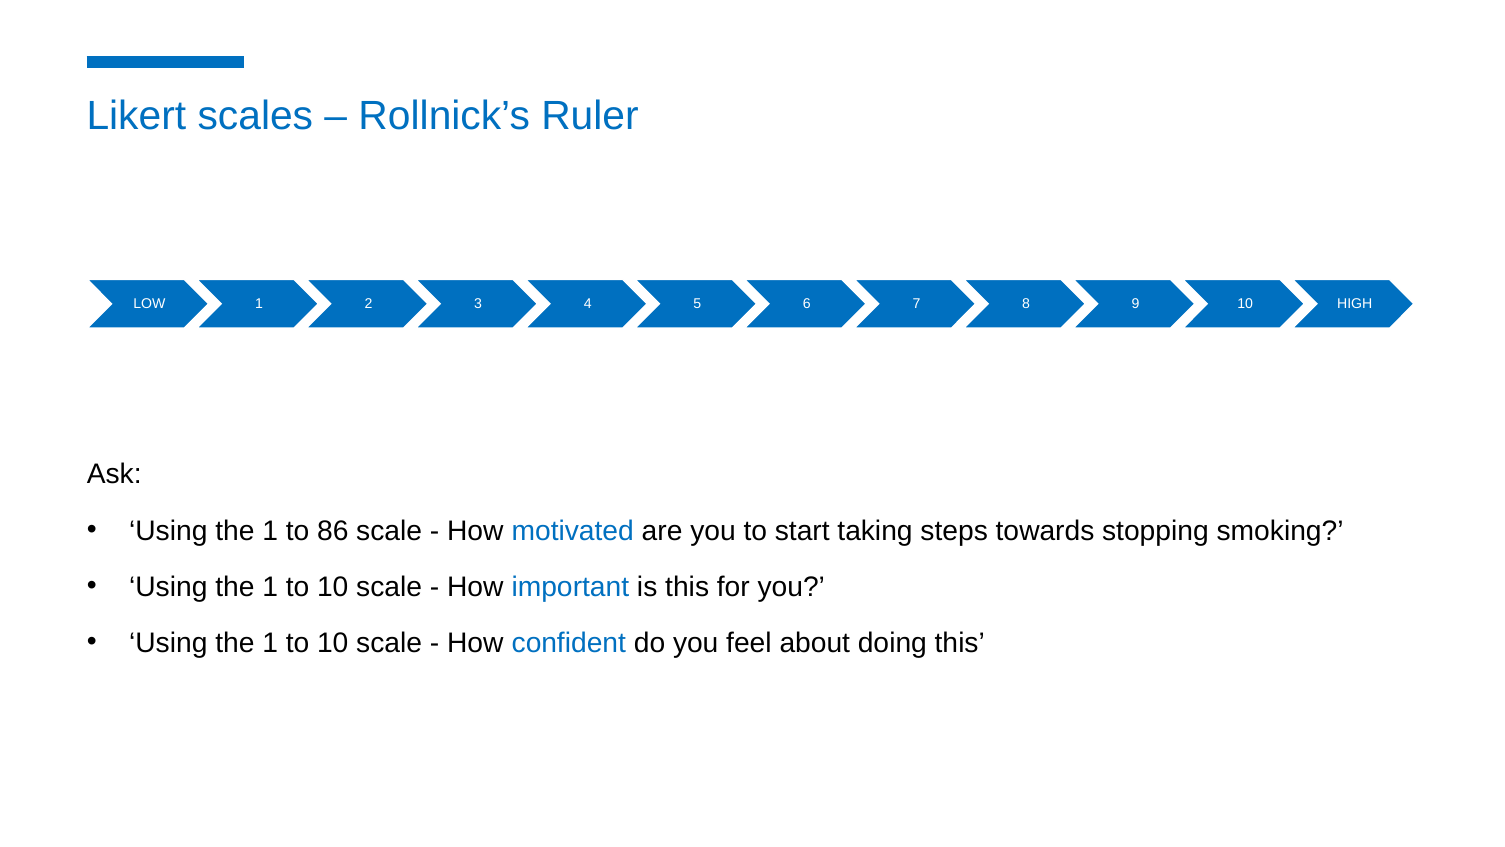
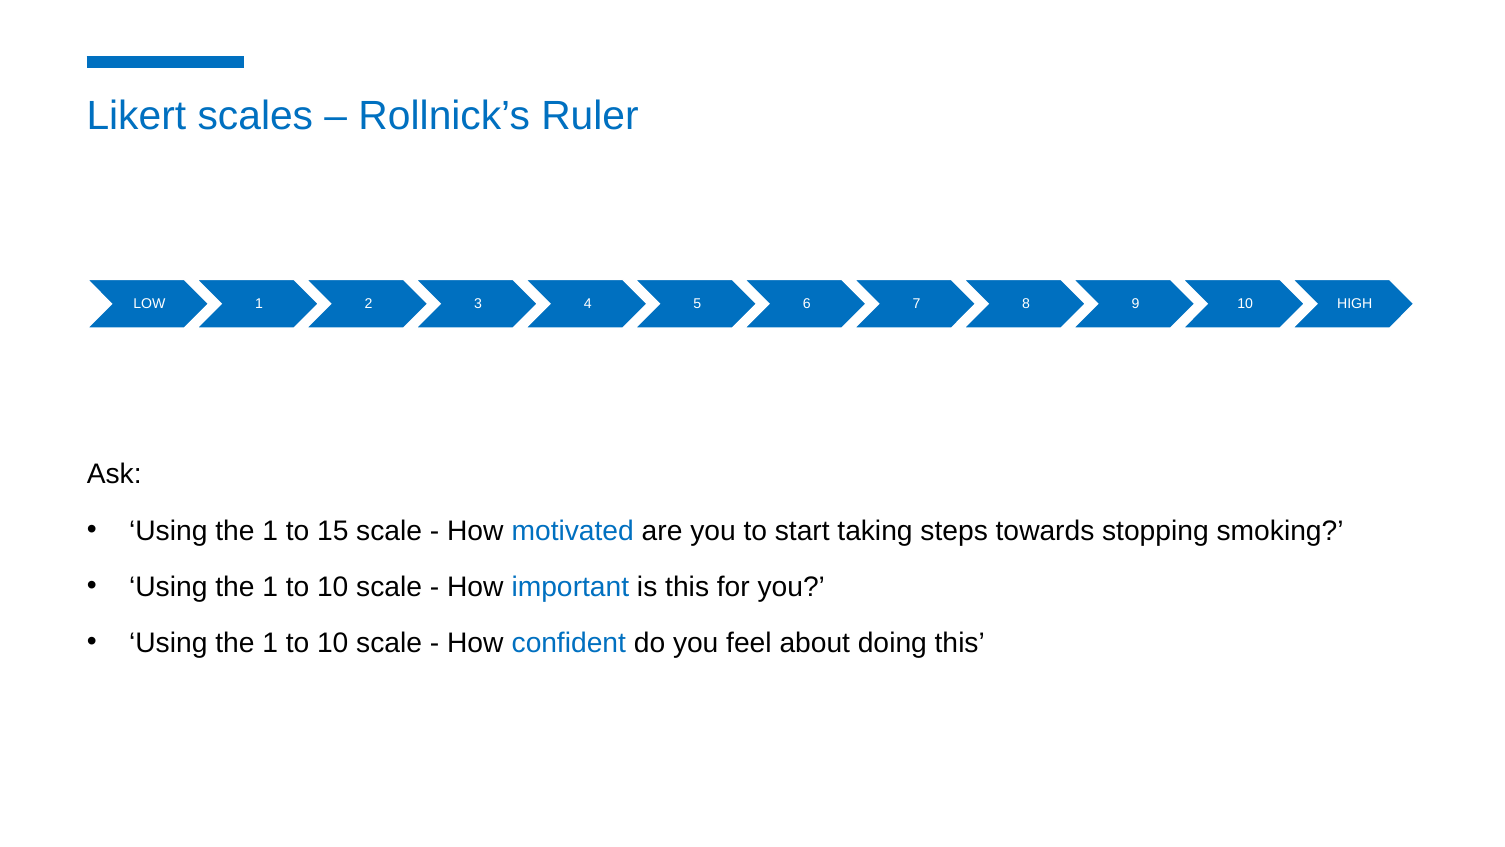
86: 86 -> 15
